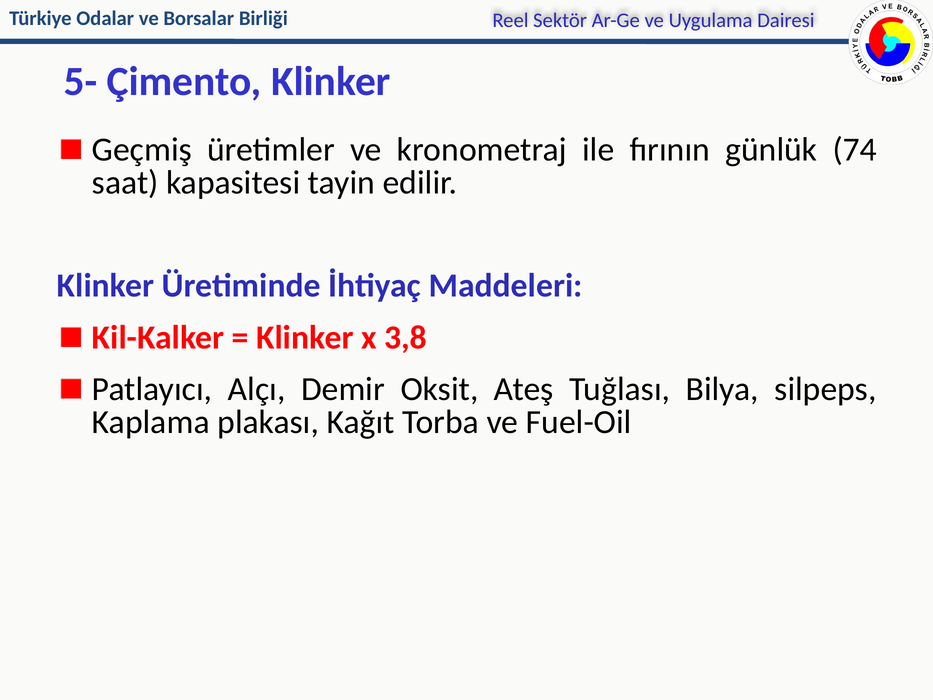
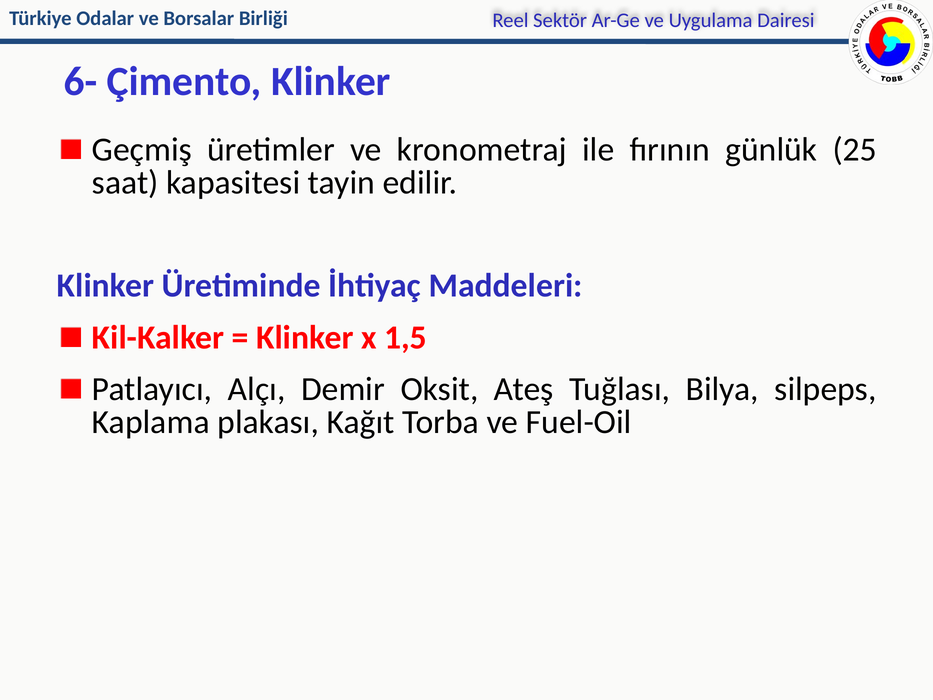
5-: 5- -> 6-
74: 74 -> 25
3,8: 3,8 -> 1,5
